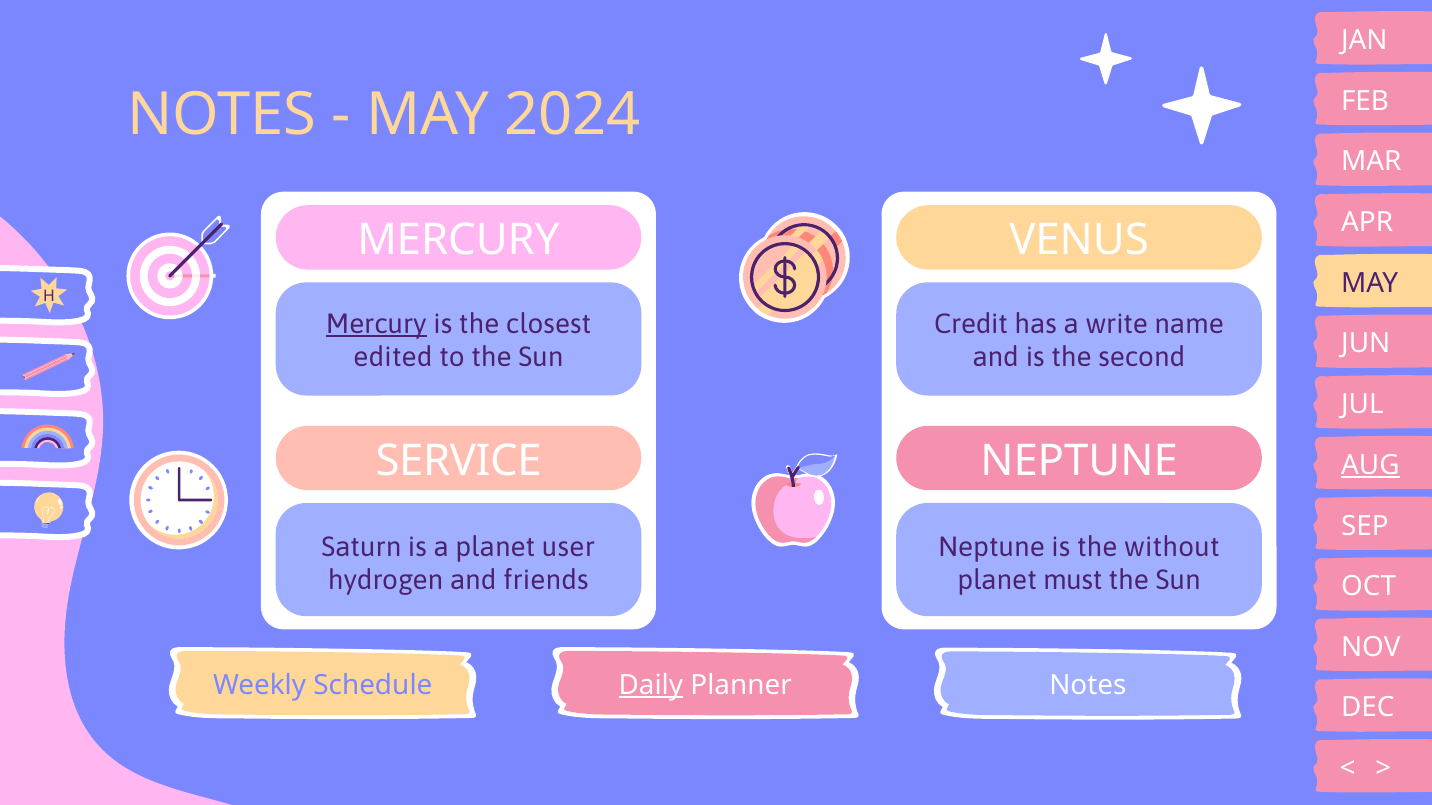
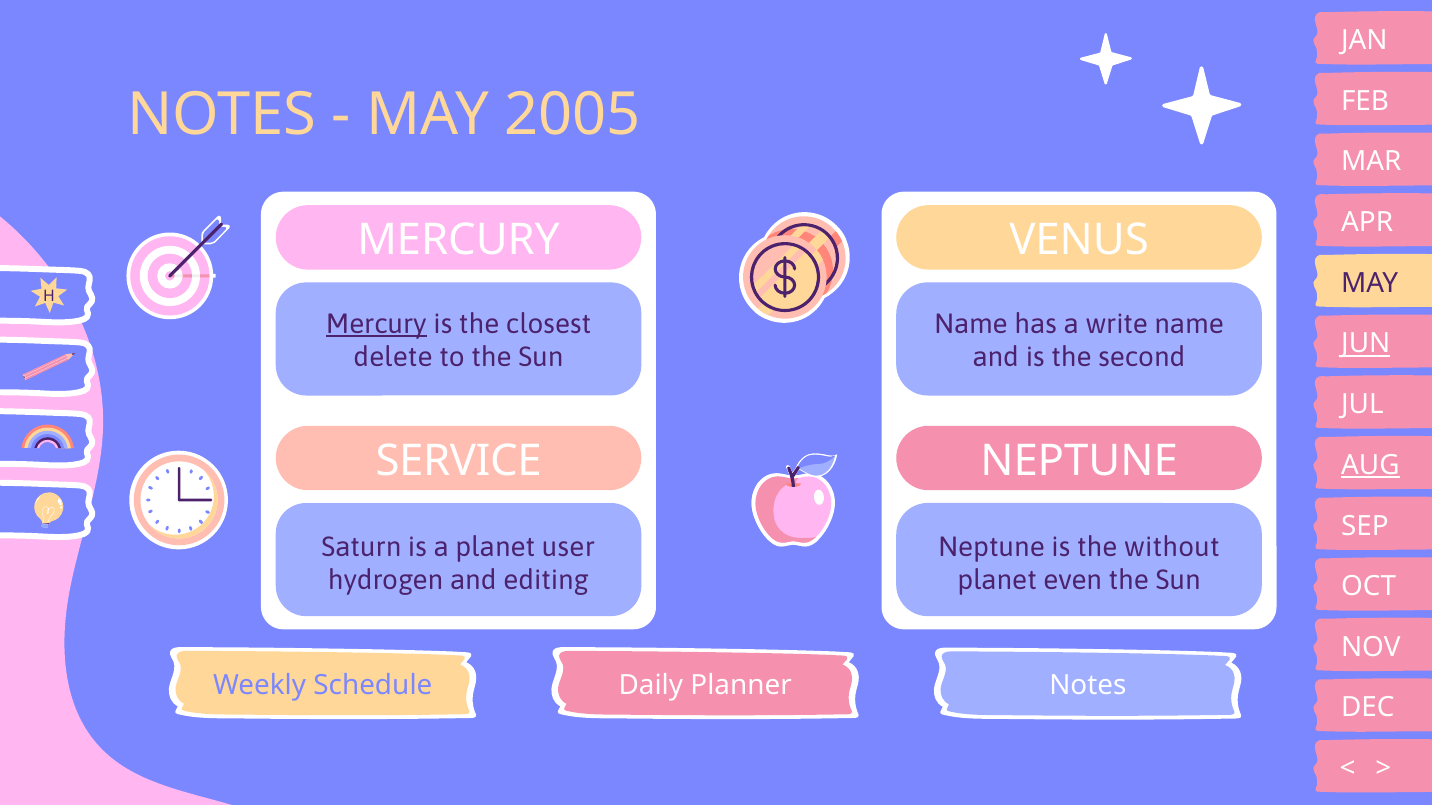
2024: 2024 -> 2005
Credit at (971, 324): Credit -> Name
JUN underline: none -> present
edited: edited -> delete
friends: friends -> editing
must: must -> even
Daily underline: present -> none
